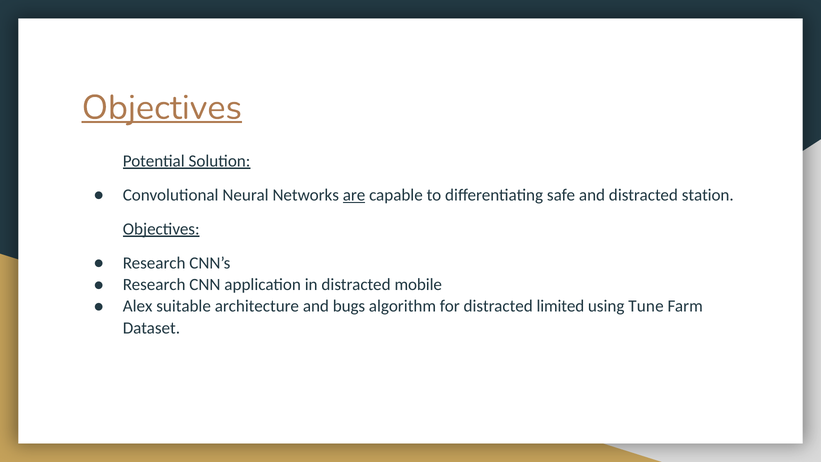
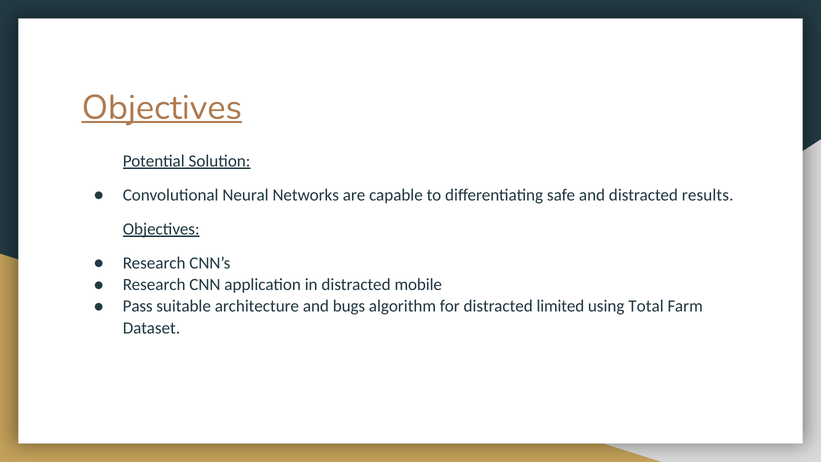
are underline: present -> none
station: station -> results
Alex: Alex -> Pass
Tune: Tune -> Total
